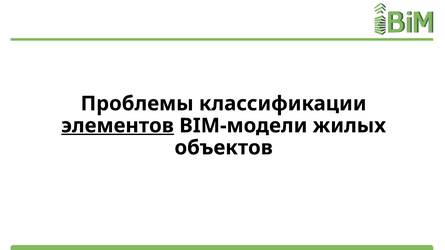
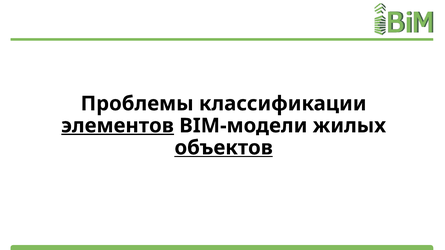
объектов underline: none -> present
